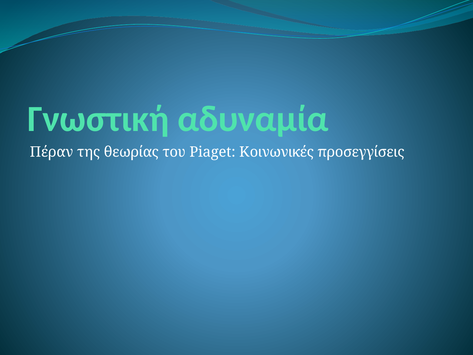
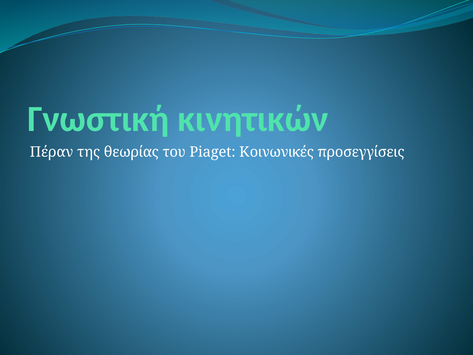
αδυναμία: αδυναμία -> κινητικών
